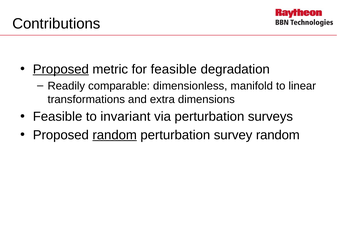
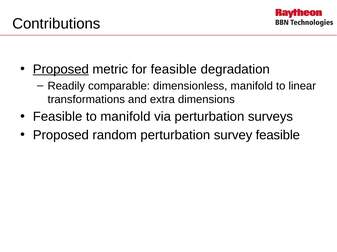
to invariant: invariant -> manifold
random at (115, 135) underline: present -> none
survey random: random -> feasible
